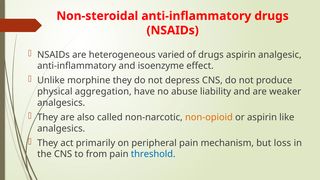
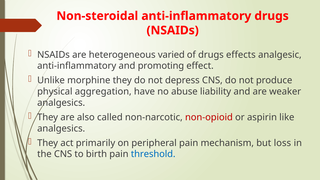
drugs aspirin: aspirin -> effects
isoenzyme: isoenzyme -> promoting
non-opioid colour: orange -> red
from: from -> birth
